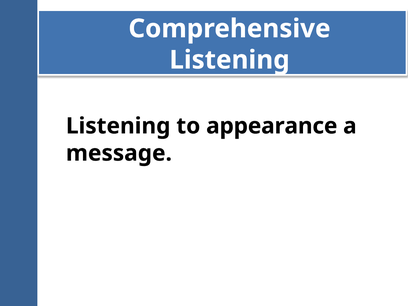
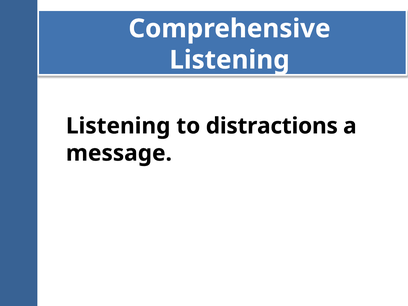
appearance: appearance -> distractions
